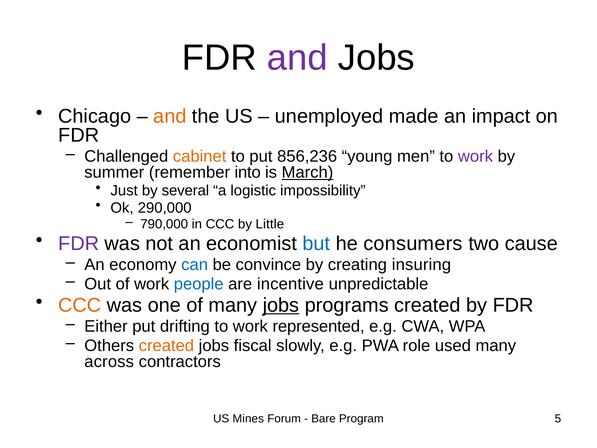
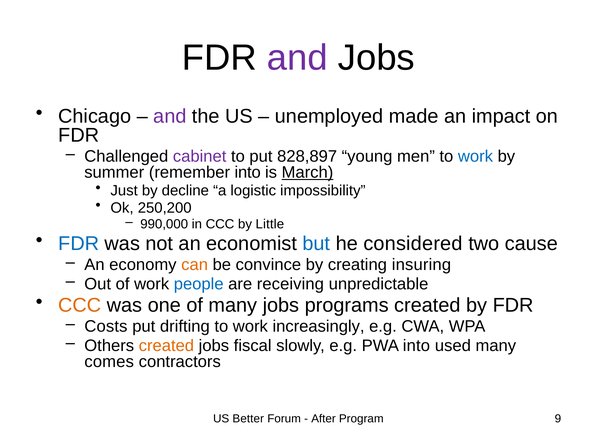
and at (170, 116) colour: orange -> purple
cabinet colour: orange -> purple
856,236: 856,236 -> 828,897
work at (475, 156) colour: purple -> blue
several: several -> decline
290,000: 290,000 -> 250,200
790,000: 790,000 -> 990,000
FDR at (79, 244) colour: purple -> blue
consumers: consumers -> considered
can colour: blue -> orange
incentive: incentive -> receiving
jobs at (281, 305) underline: present -> none
Either: Either -> Costs
represented: represented -> increasingly
PWA role: role -> into
across: across -> comes
Mines: Mines -> Better
Bare: Bare -> After
5: 5 -> 9
